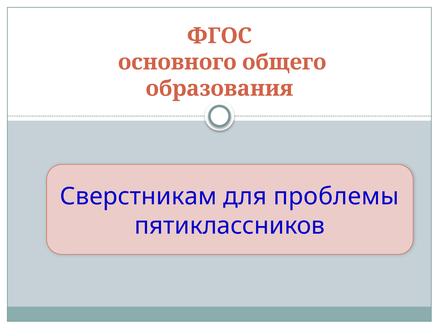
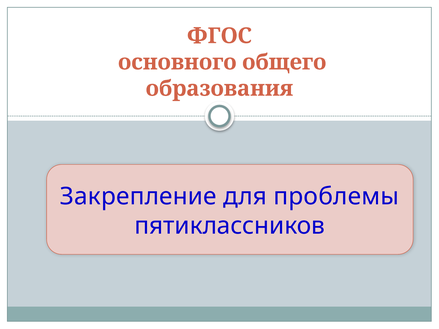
Сверстникам: Сверстникам -> Закрепление
